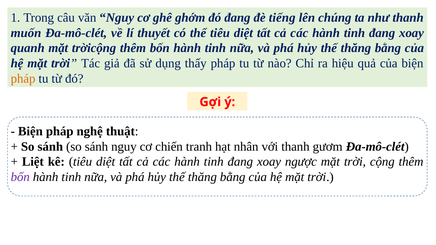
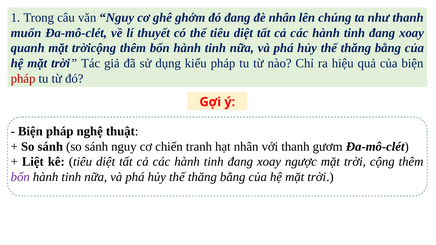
đè tiếng: tiếng -> nhân
thấy: thấy -> kiểu
pháp at (23, 79) colour: orange -> red
